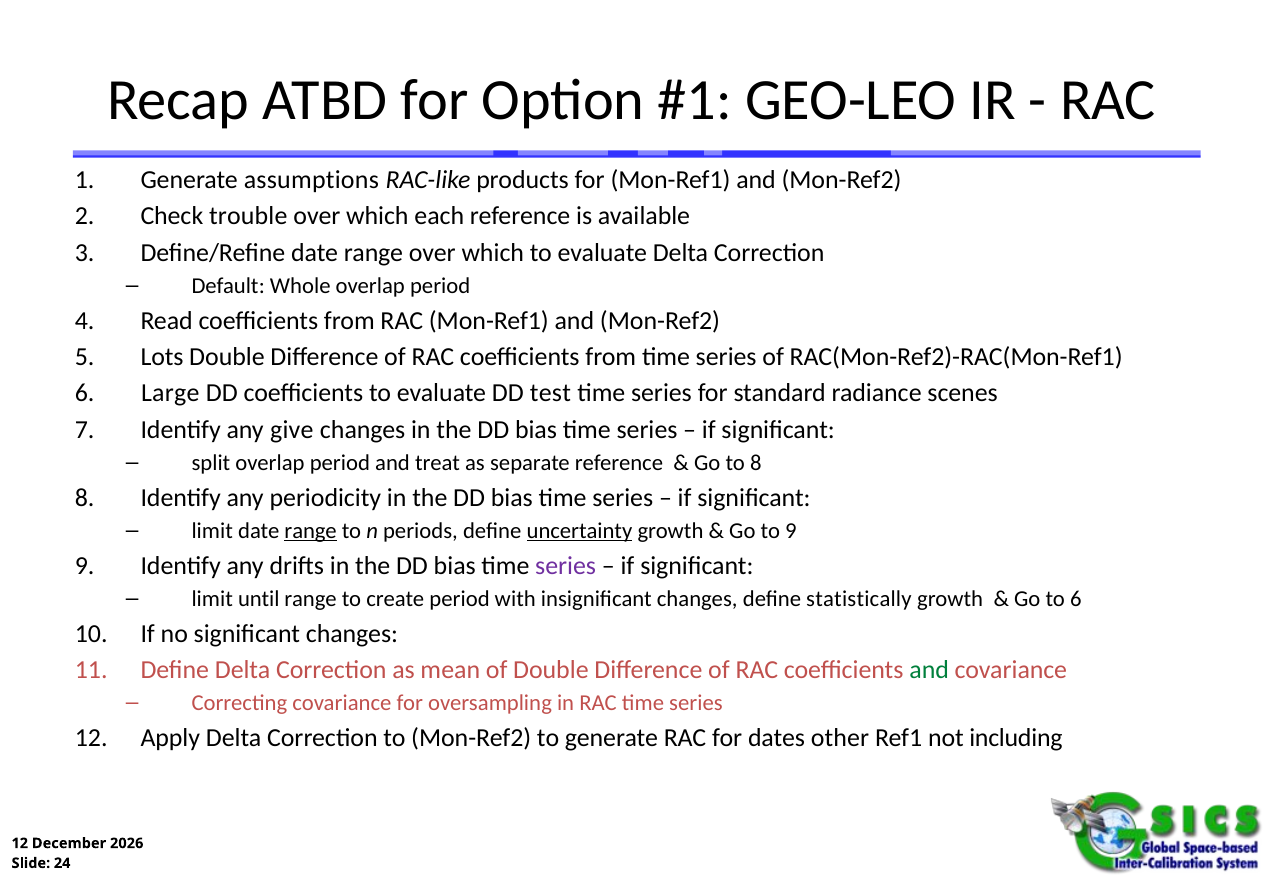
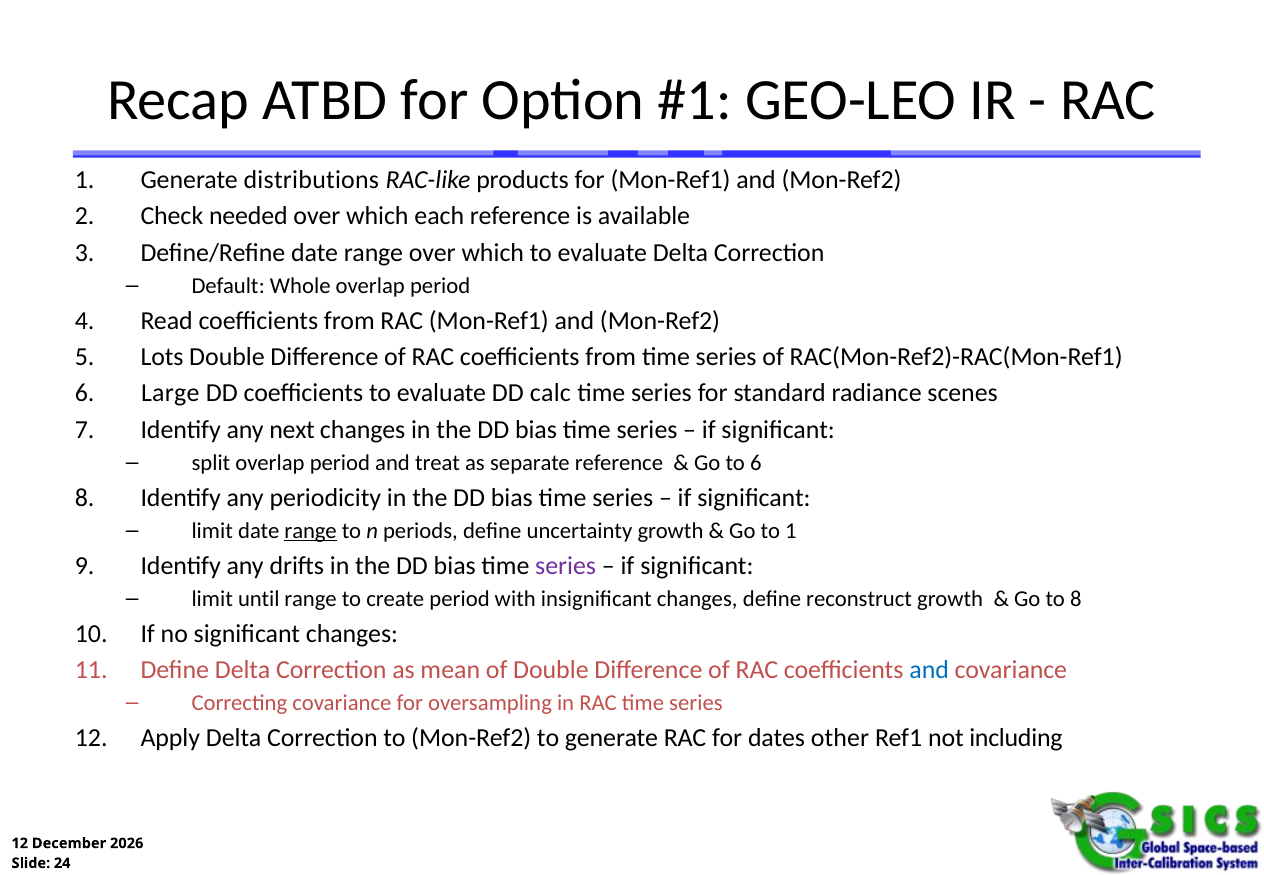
assumptions: assumptions -> distributions
trouble: trouble -> needed
test: test -> calc
give: give -> next
to 8: 8 -> 6
uncertainty underline: present -> none
to 9: 9 -> 1
statistically: statistically -> reconstruct
to 6: 6 -> 8
and at (929, 670) colour: green -> blue
